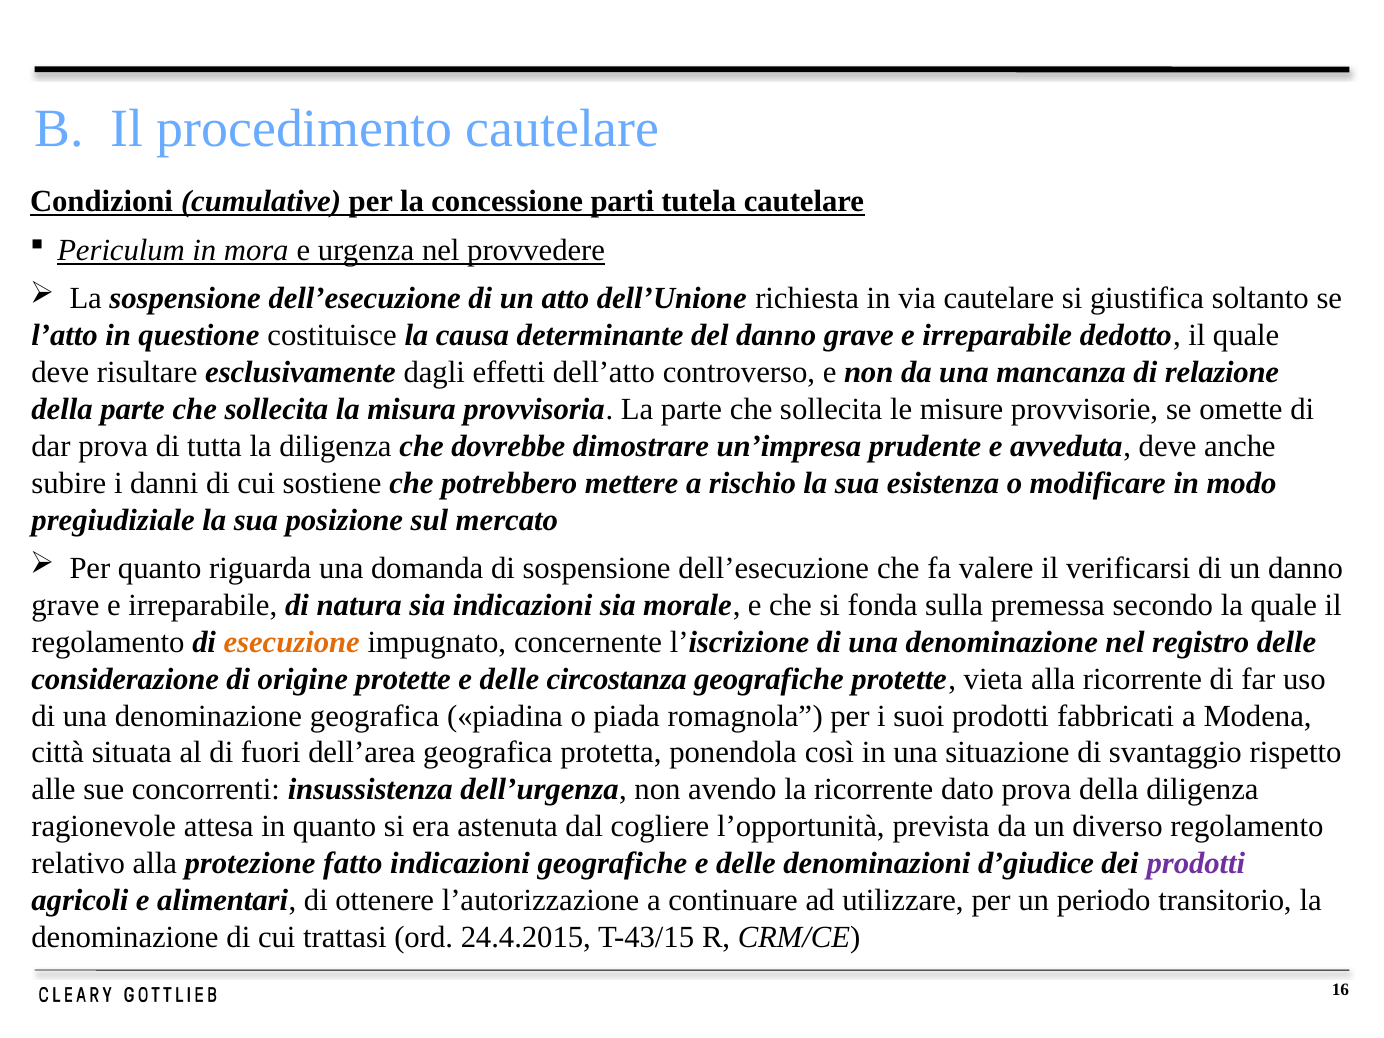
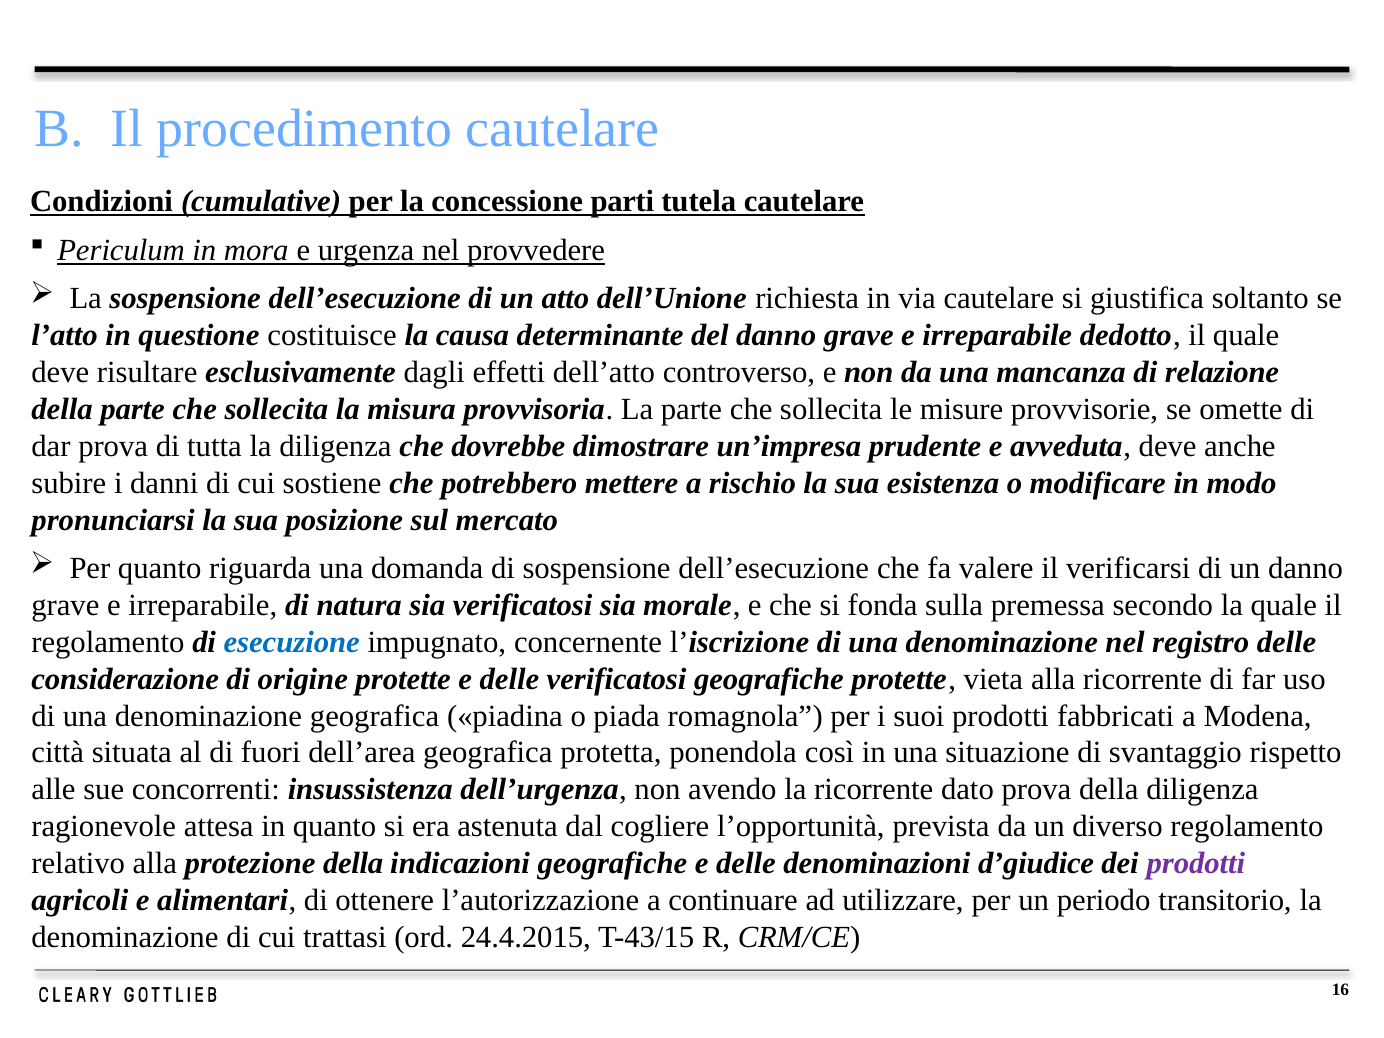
pregiudiziale: pregiudiziale -> pronunciarsi
sia indicazioni: indicazioni -> verificatosi
esecuzione colour: orange -> blue
delle circostanza: circostanza -> verificatosi
fatto at (353, 863): fatto -> della
